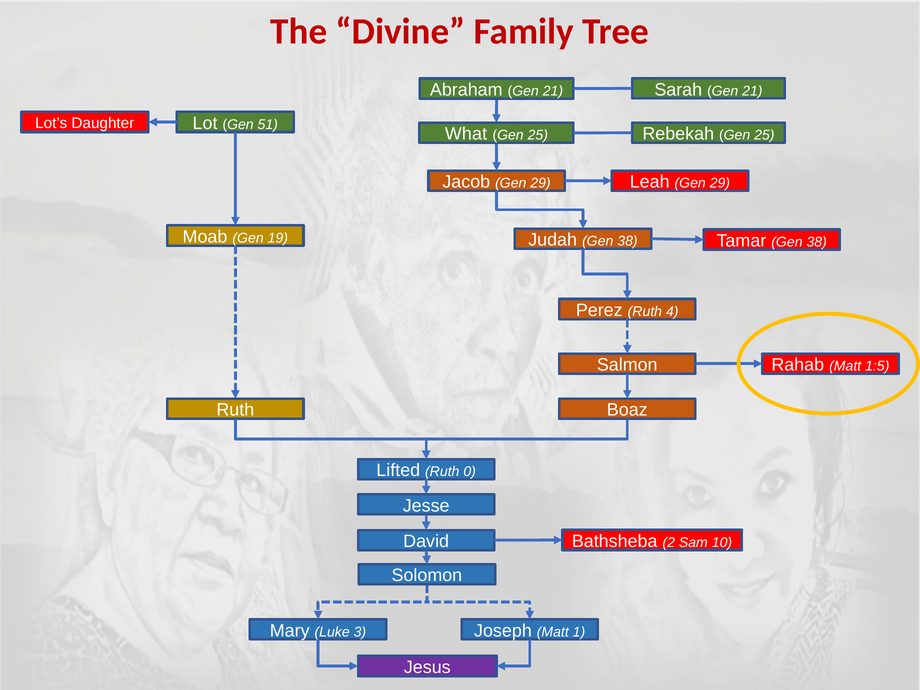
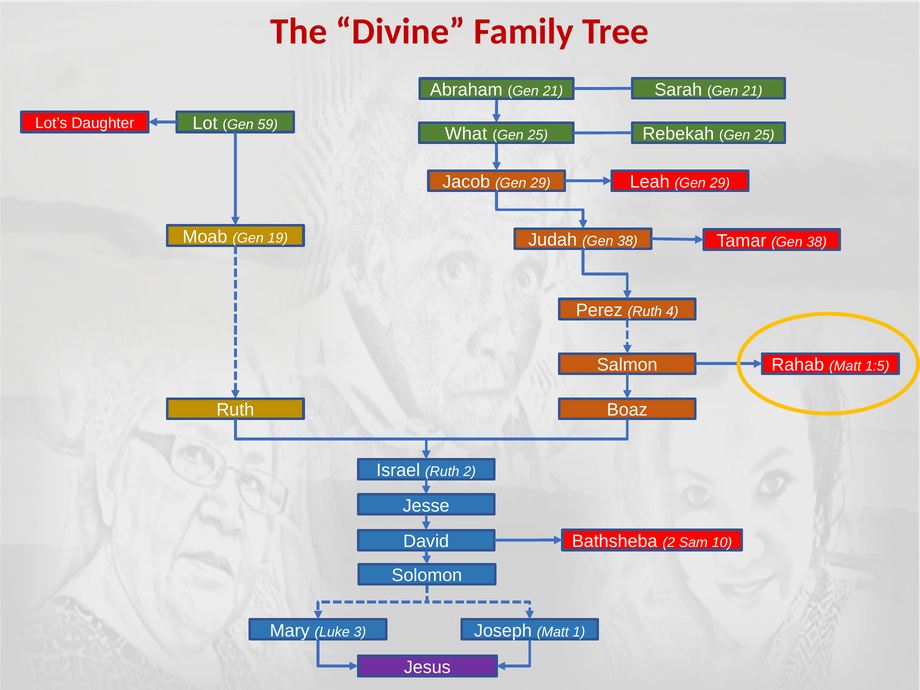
51: 51 -> 59
Lifted: Lifted -> Israel
Ruth 0: 0 -> 2
